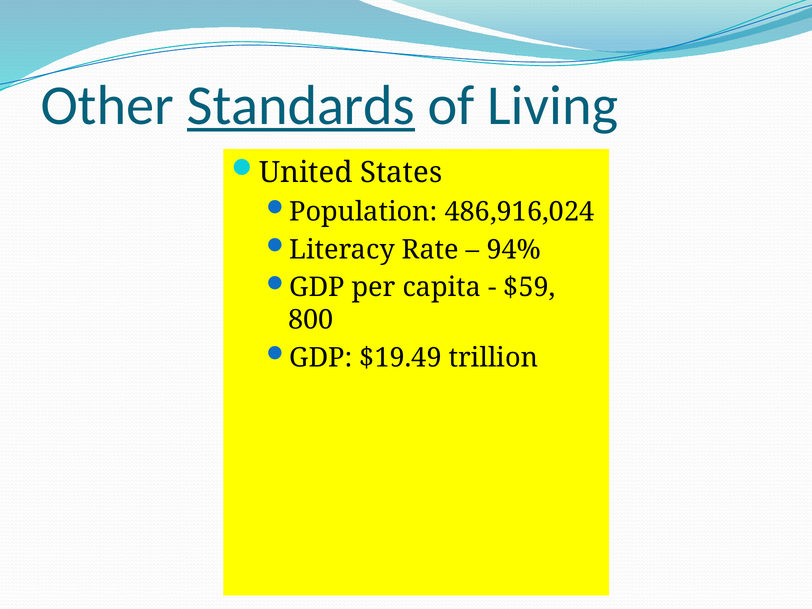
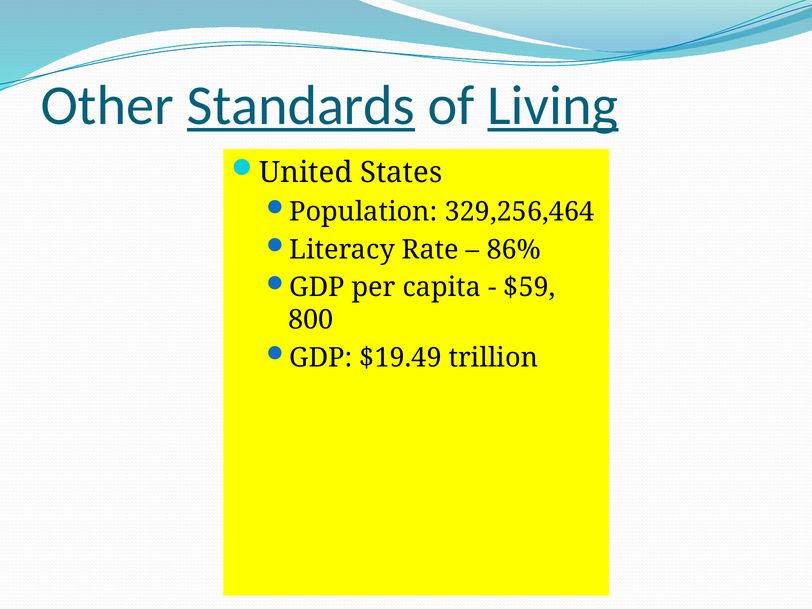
Living underline: none -> present
486,916,024: 486,916,024 -> 329,256,464
94%: 94% -> 86%
